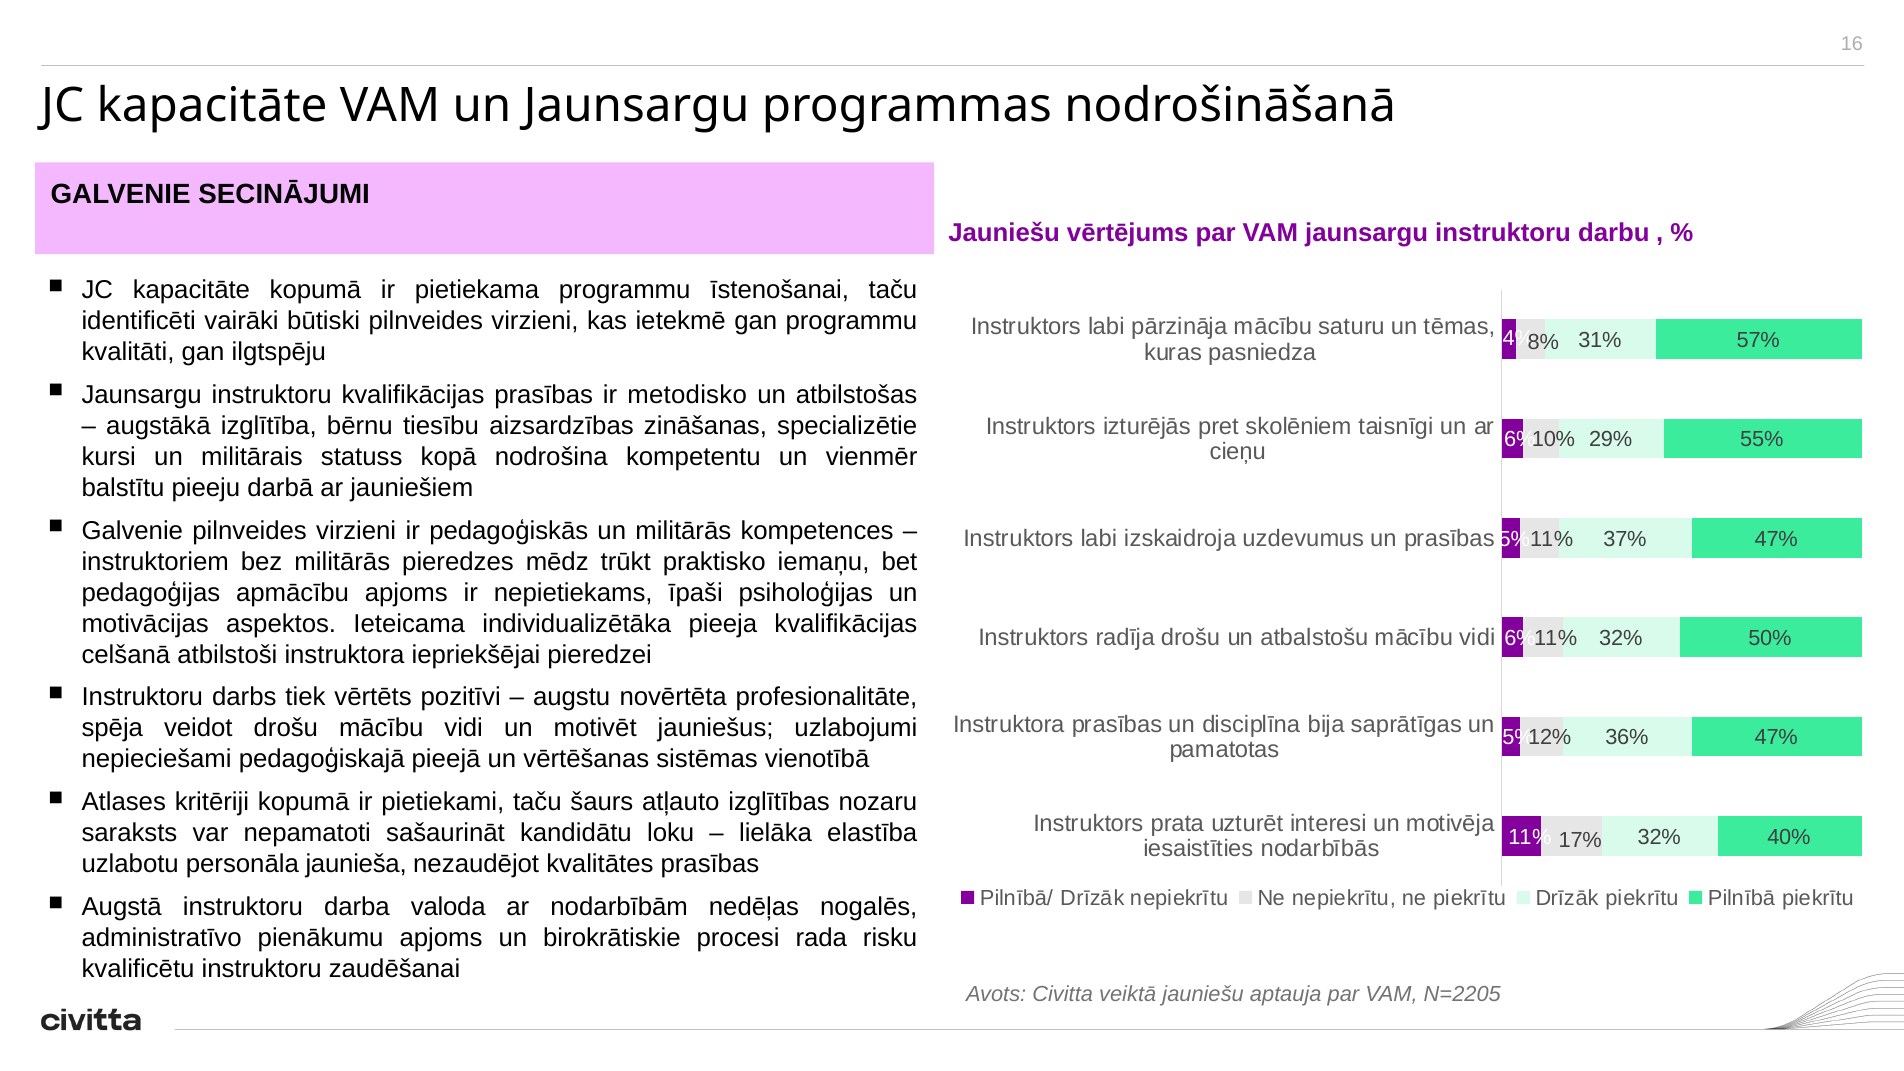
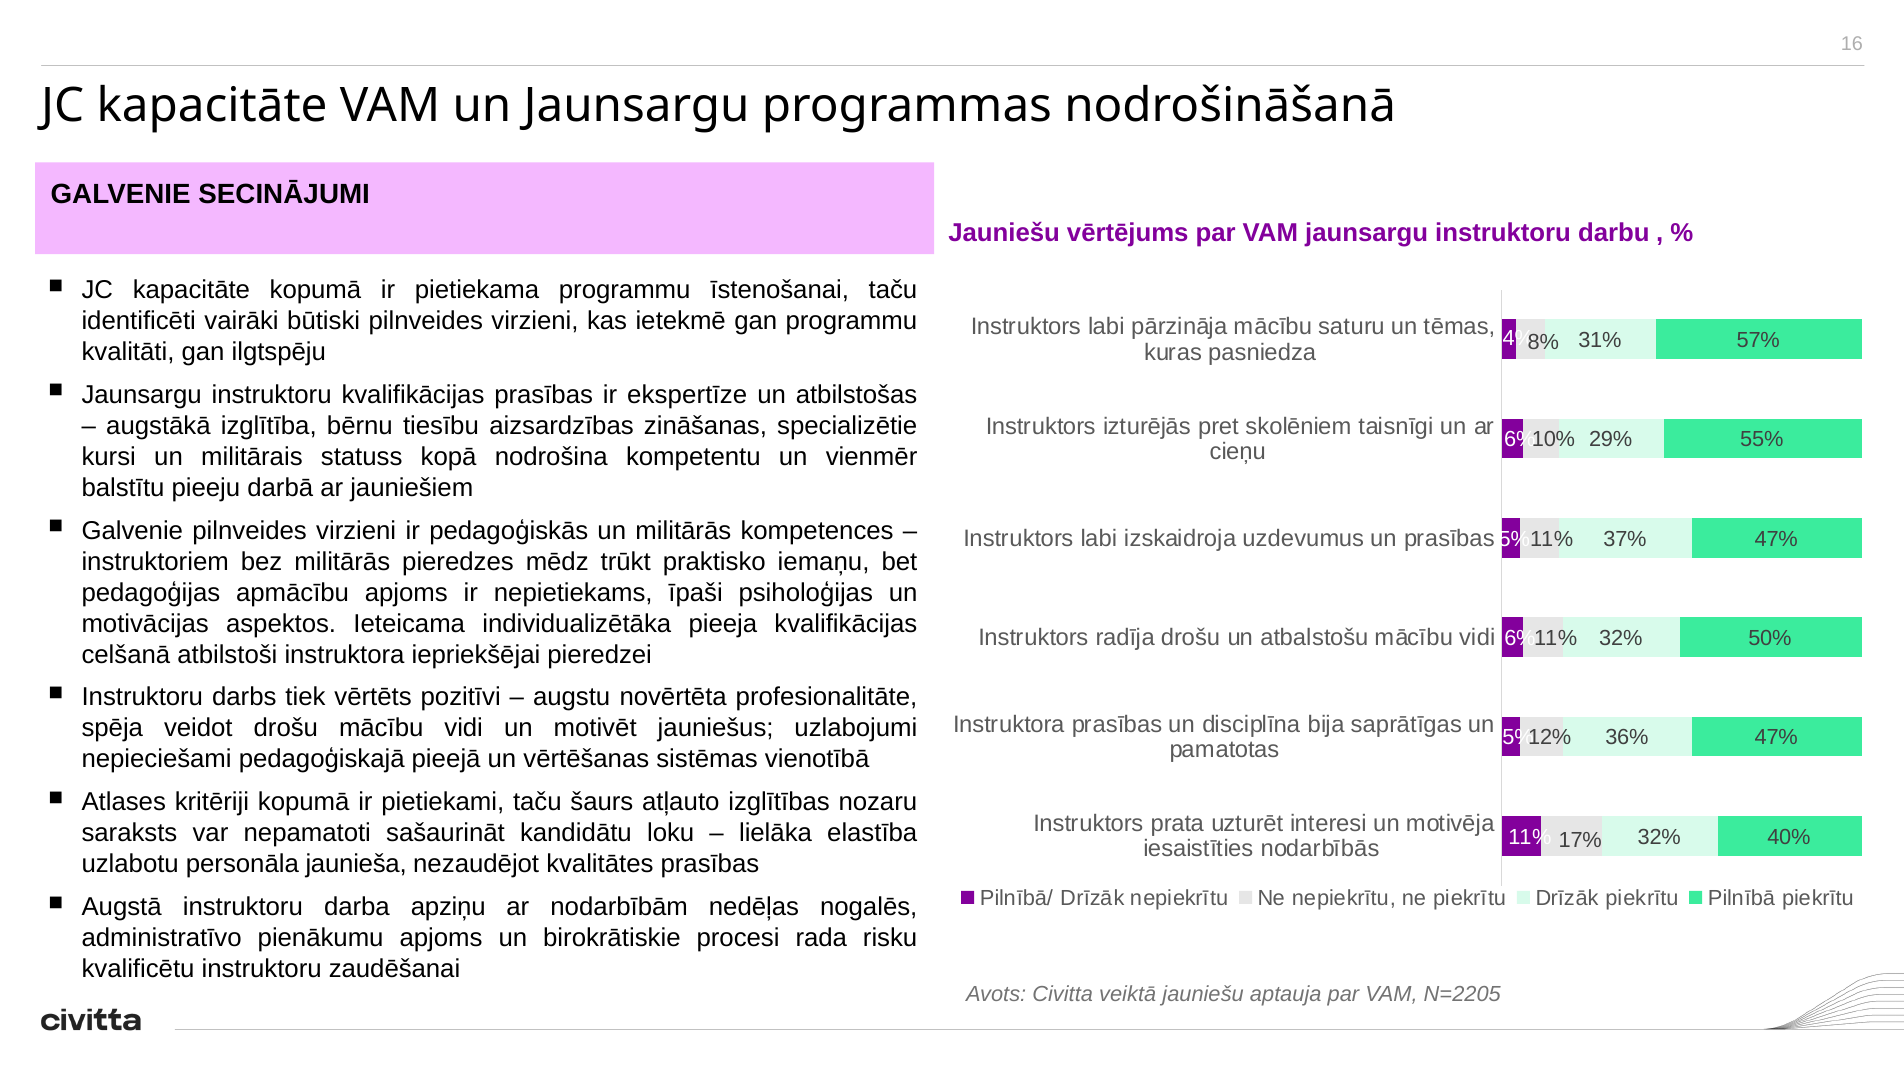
metodisko: metodisko -> ekspertīze
valoda: valoda -> apziņu
